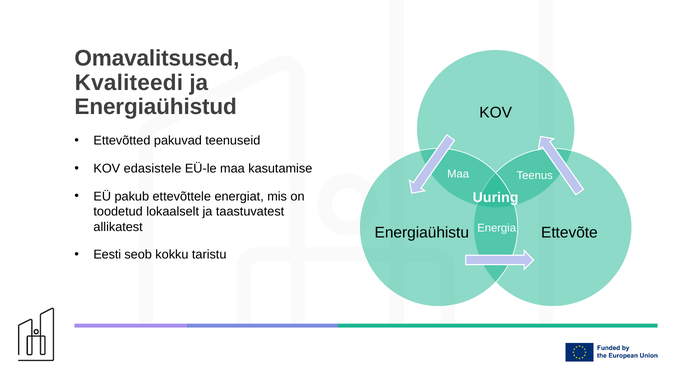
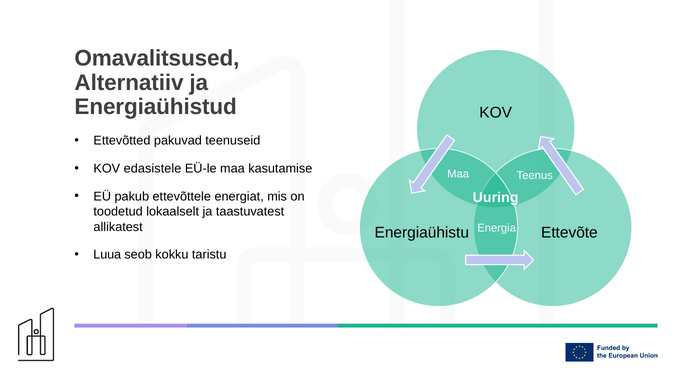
Kvaliteedi: Kvaliteedi -> Alternatiiv
Eesti: Eesti -> Luua
